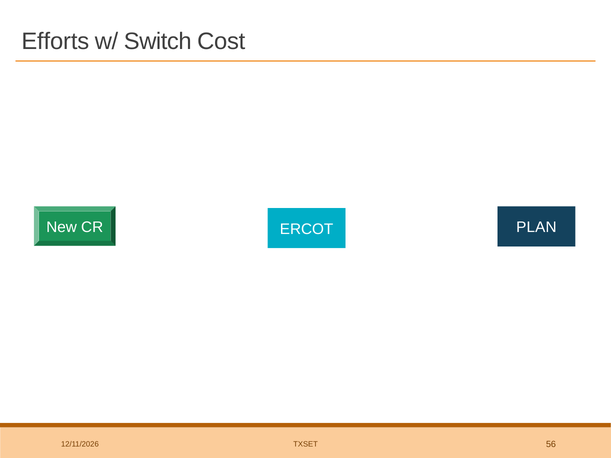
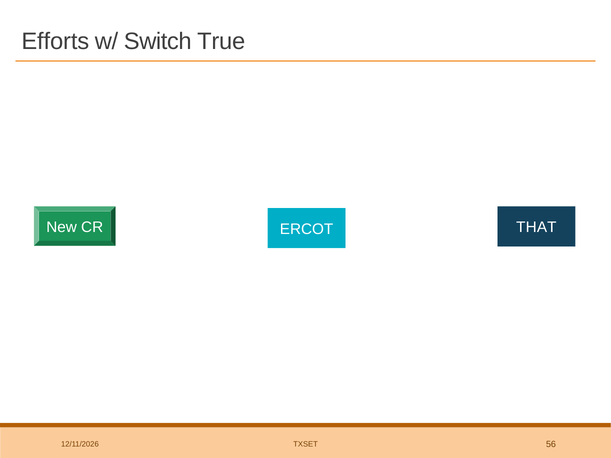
Cost: Cost -> True
PLAN: PLAN -> THAT
